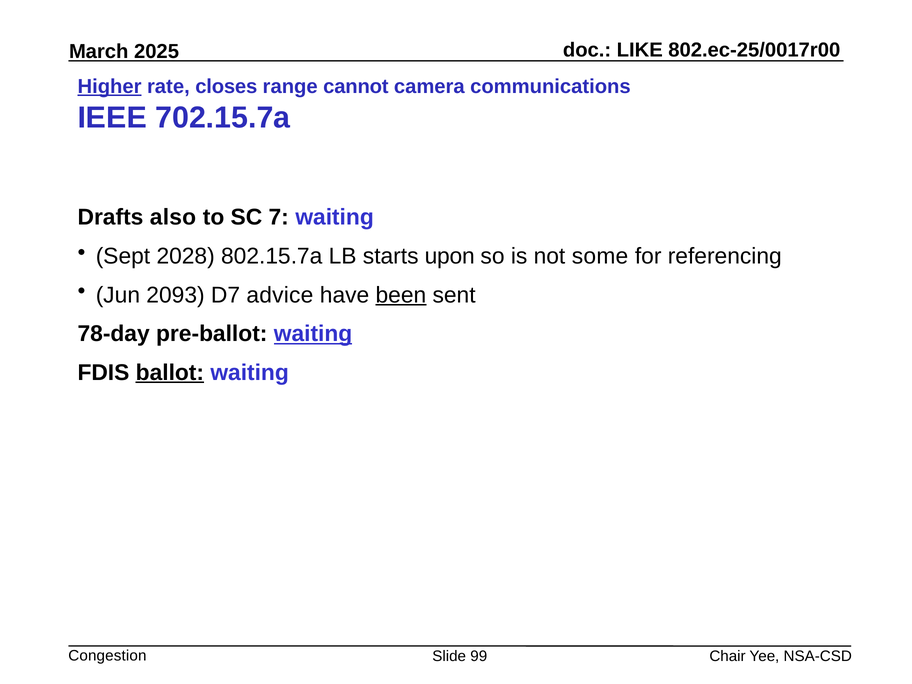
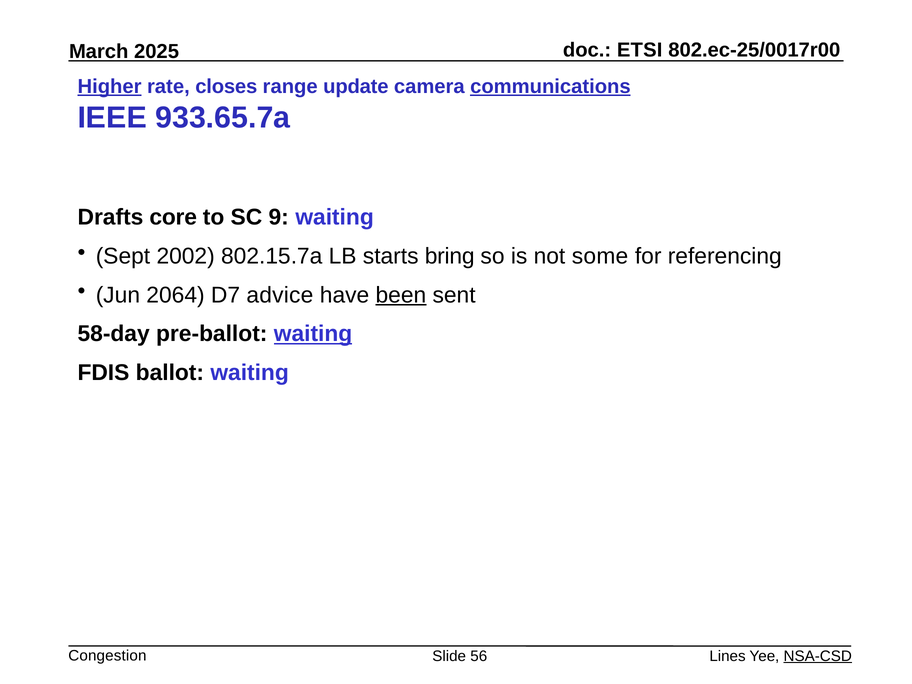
LIKE: LIKE -> ETSI
cannot: cannot -> update
communications underline: none -> present
702.15.7a: 702.15.7a -> 933.65.7a
also: also -> core
7: 7 -> 9
2028: 2028 -> 2002
upon: upon -> bring
2093: 2093 -> 2064
78-day: 78-day -> 58-day
ballot underline: present -> none
99: 99 -> 56
Chair: Chair -> Lines
NSA-CSD underline: none -> present
